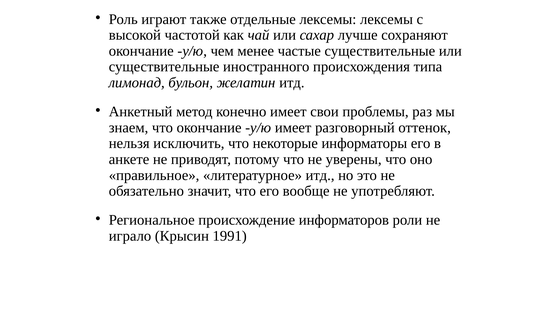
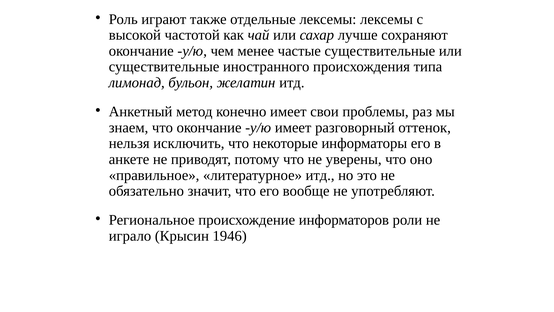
1991: 1991 -> 1946
